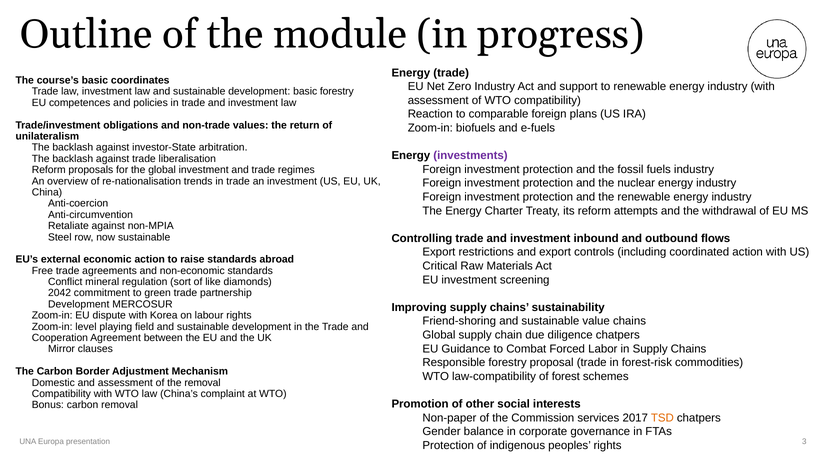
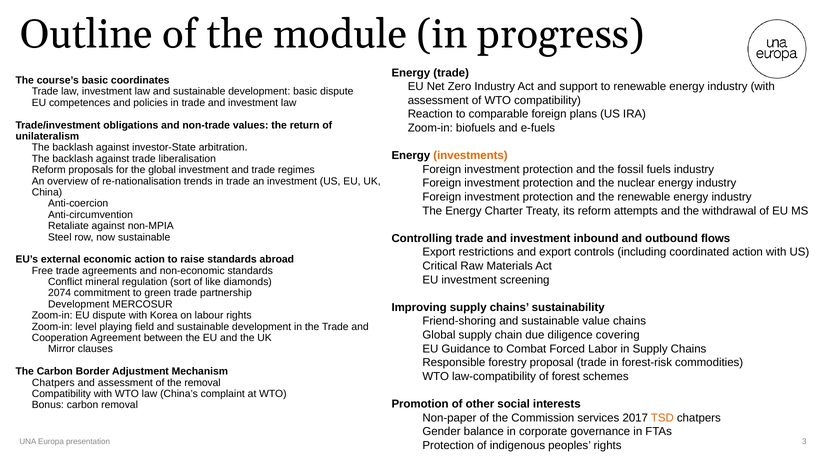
basic forestry: forestry -> dispute
investments colour: purple -> orange
2042: 2042 -> 2074
diligence chatpers: chatpers -> covering
Domestic at (53, 382): Domestic -> Chatpers
